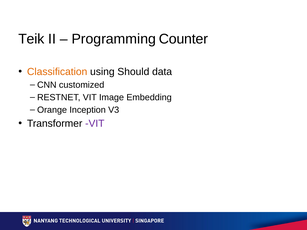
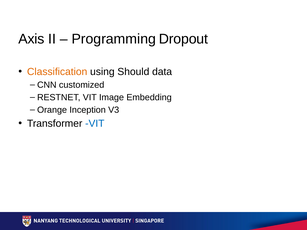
Teik: Teik -> Axis
Counter: Counter -> Dropout
VIT at (95, 124) colour: purple -> blue
